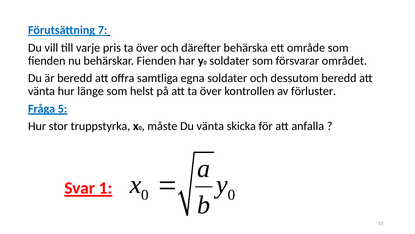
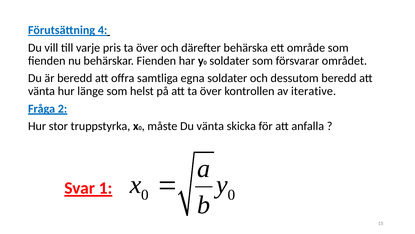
7: 7 -> 4
förluster: förluster -> iterative
5: 5 -> 2
